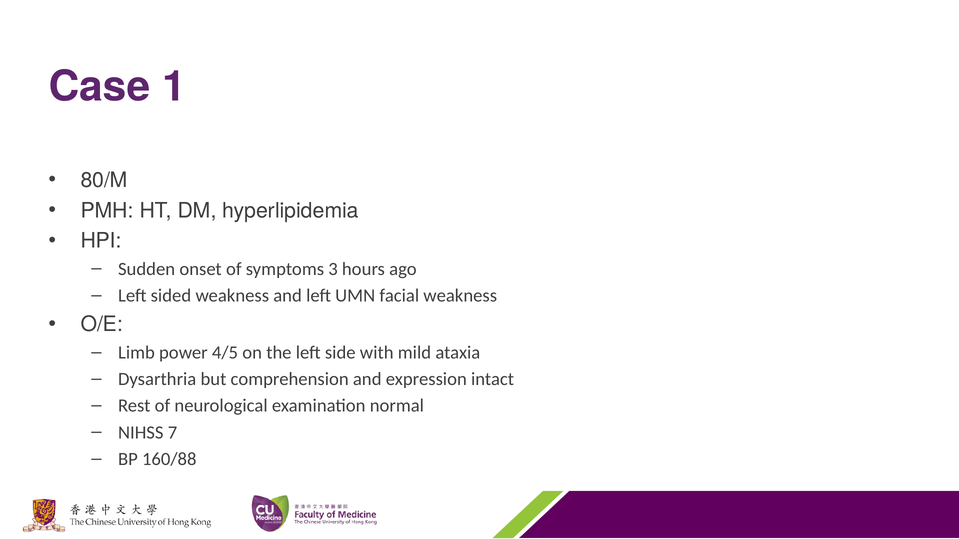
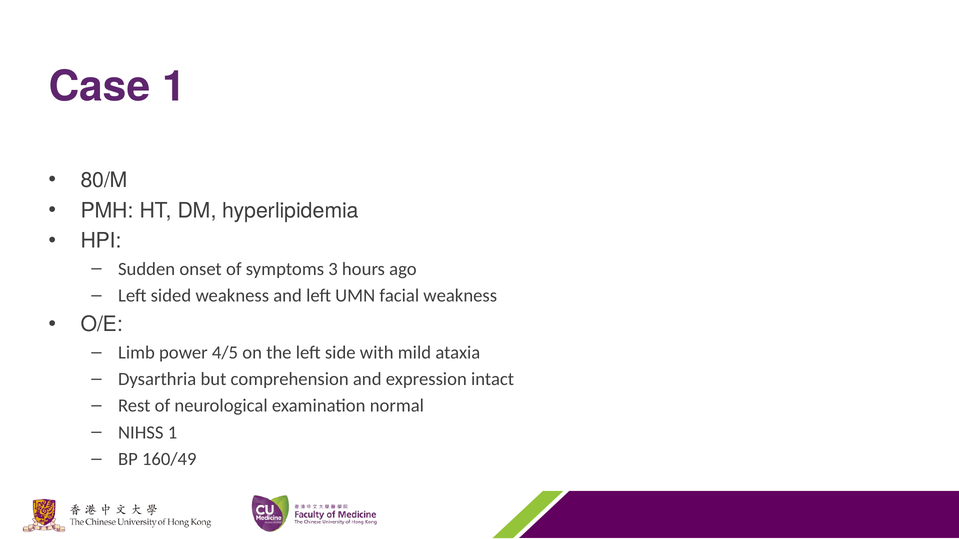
NIHSS 7: 7 -> 1
160/88: 160/88 -> 160/49
